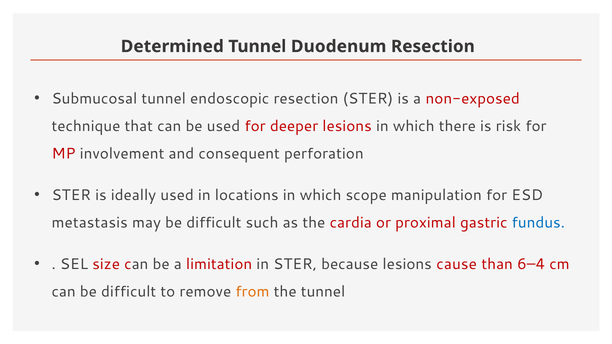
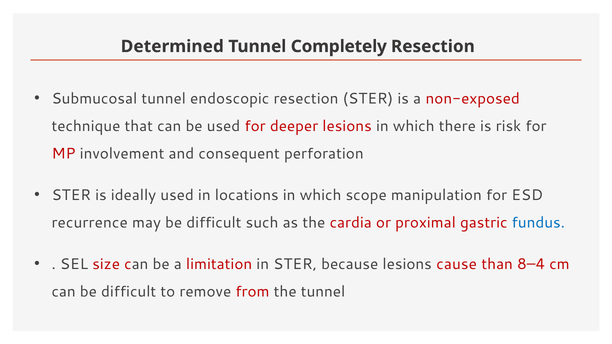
Duodenum: Duodenum -> Completely
metastasis: metastasis -> recurrence
6–4: 6–4 -> 8–4
from colour: orange -> red
